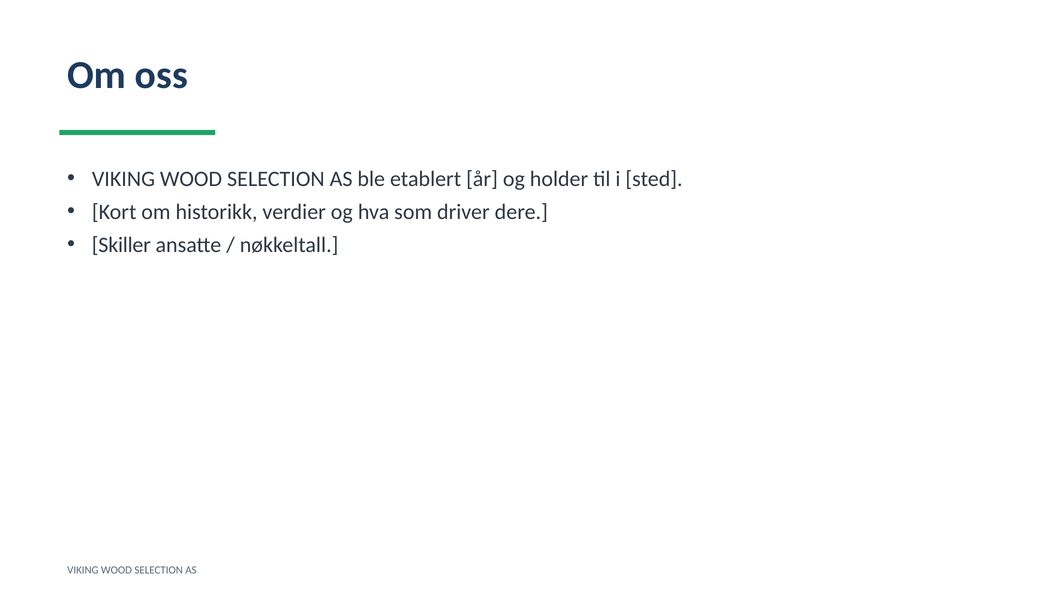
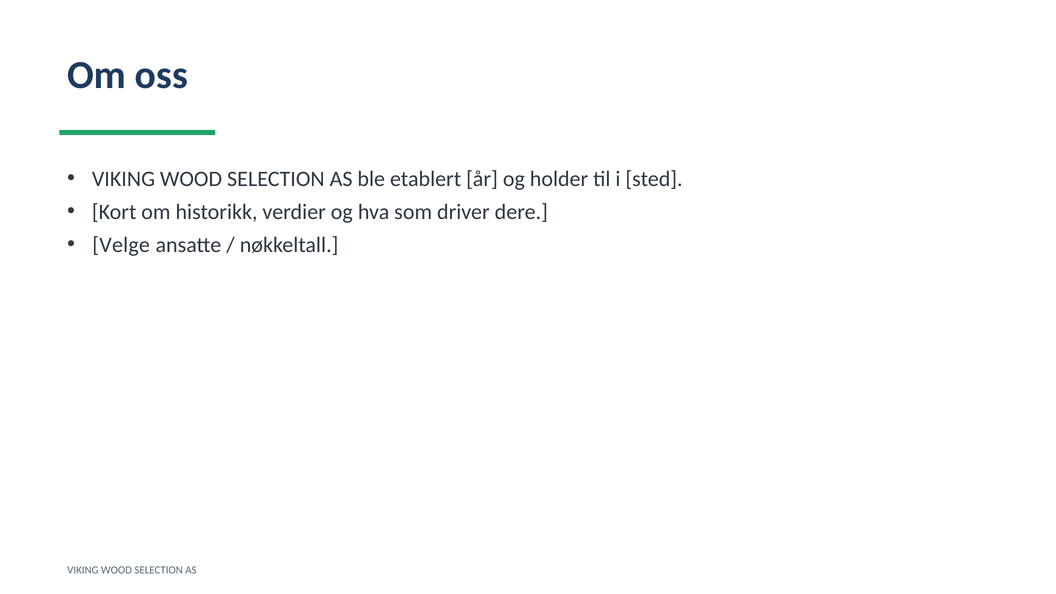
Skiller: Skiller -> Velge
